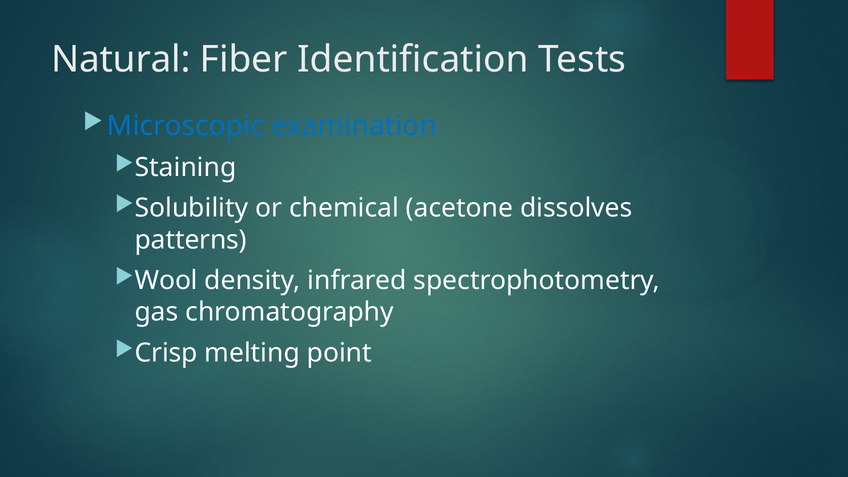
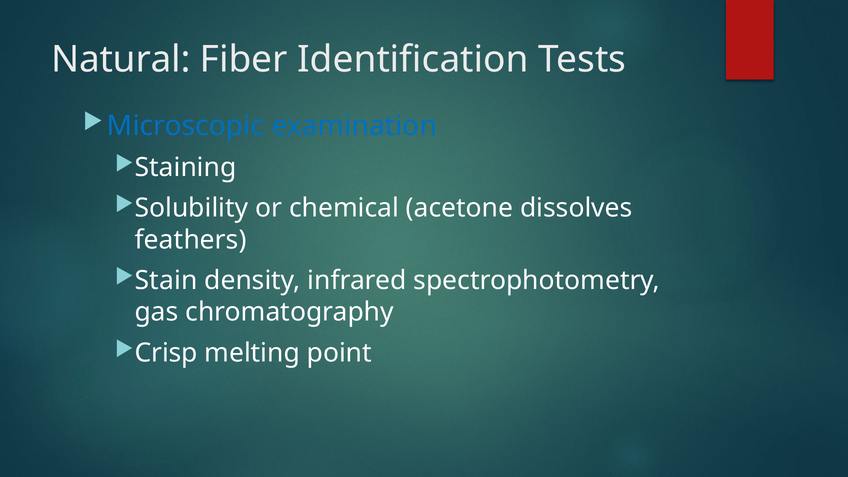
patterns: patterns -> feathers
Wool: Wool -> Stain
